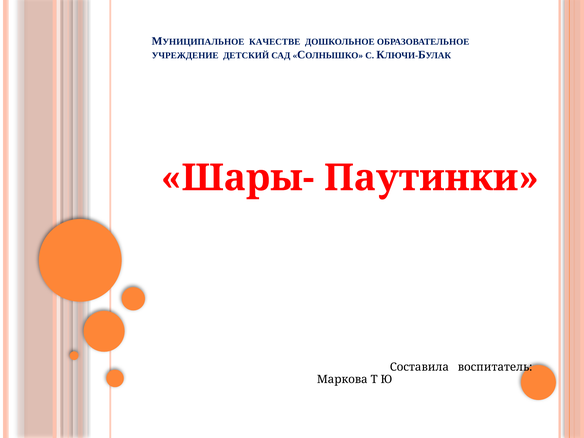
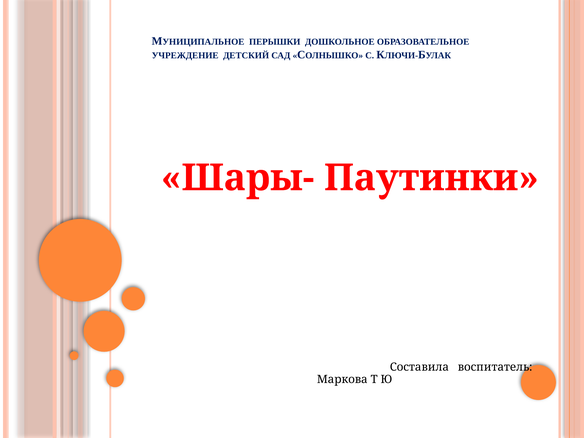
КАЧЕСТВЕ: КАЧЕСТВЕ -> ПЕРЫШКИ
